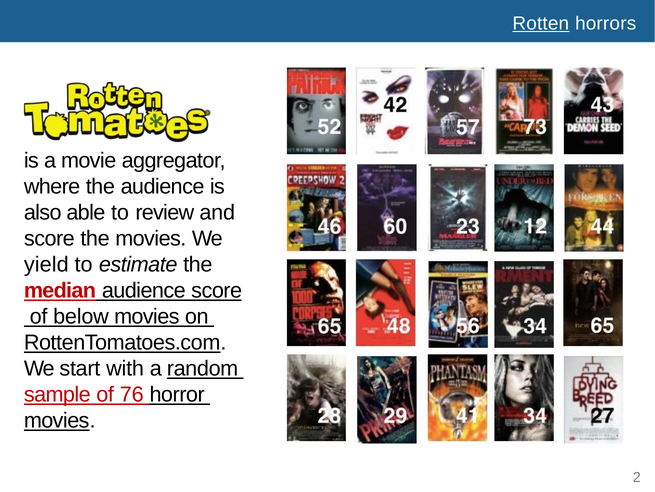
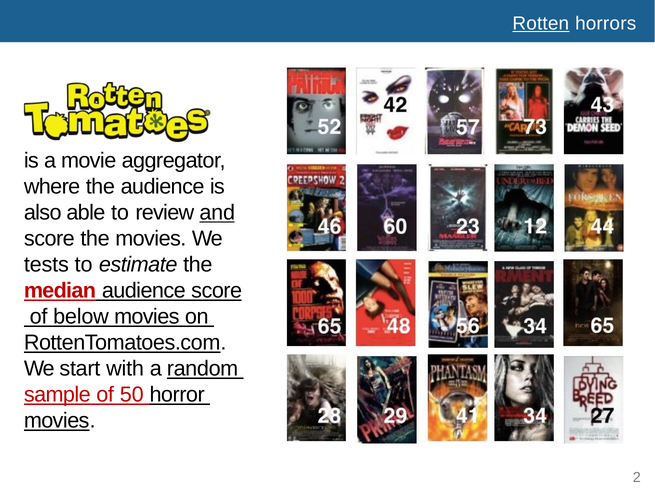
and underline: none -> present
yield: yield -> tests
76: 76 -> 50
